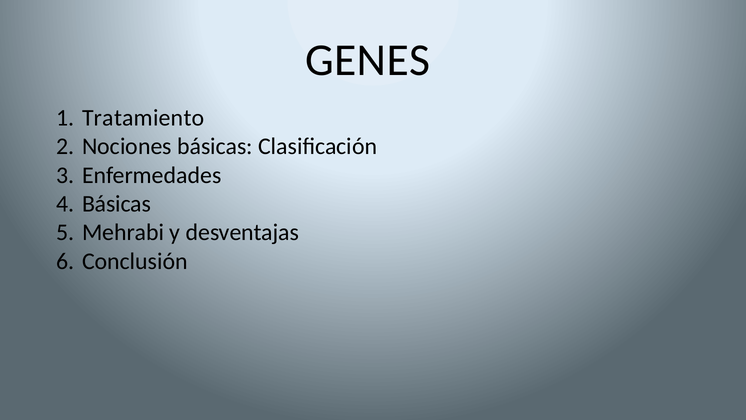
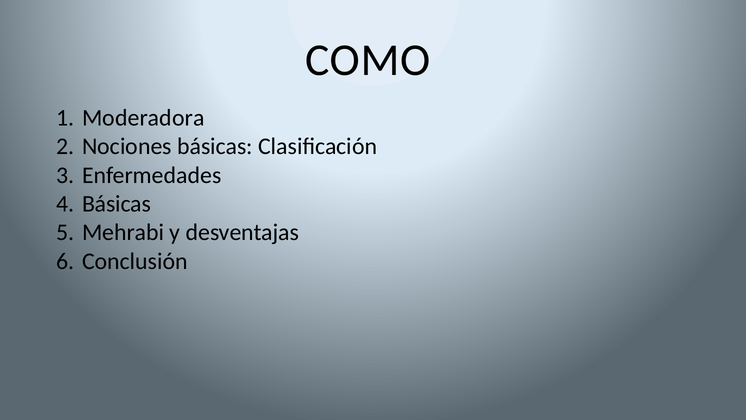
GENES: GENES -> COMO
Tratamiento: Tratamiento -> Moderadora
